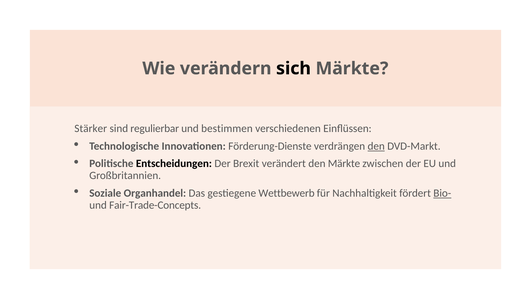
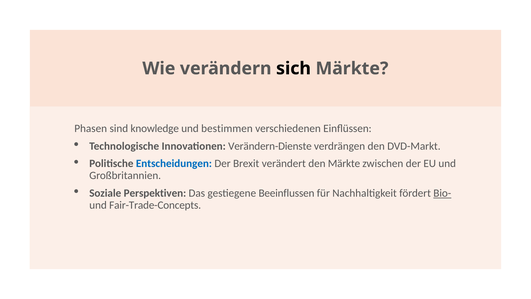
Stärker: Stärker -> Phasen
regulierbar: regulierbar -> knowledge
Förderung-Dienste: Förderung-Dienste -> Verändern-Dienste
den at (376, 146) underline: present -> none
Entscheidungen colour: black -> blue
Organhandel: Organhandel -> Perspektiven
Wettbewerb: Wettbewerb -> Beeinflussen
